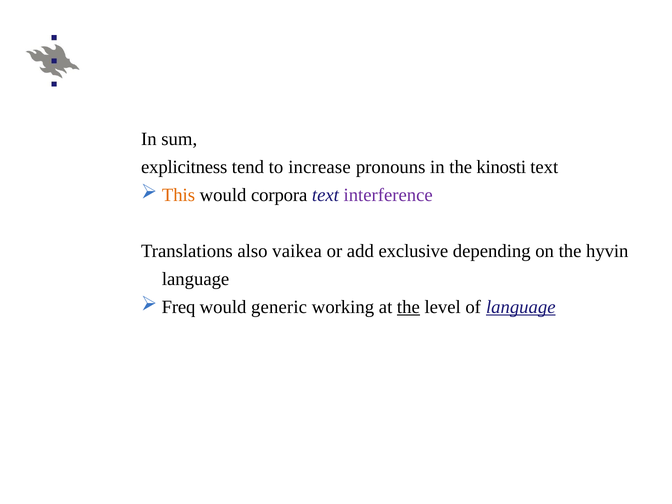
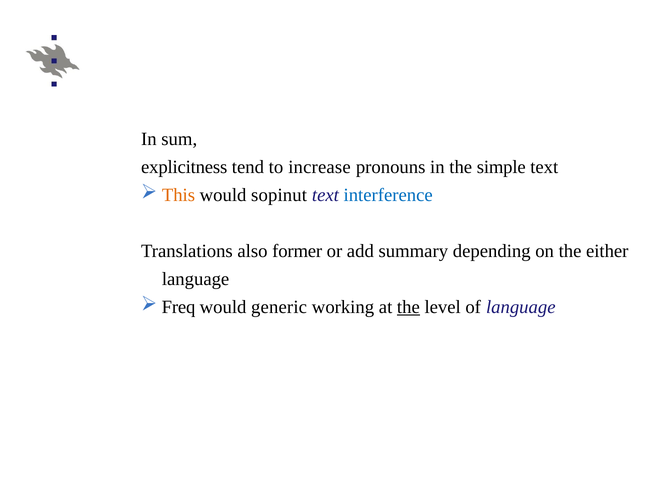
kinosti: kinosti -> simple
corpora: corpora -> sopinut
interference colour: purple -> blue
vaikea: vaikea -> former
exclusive: exclusive -> summary
hyvin: hyvin -> either
language at (521, 307) underline: present -> none
